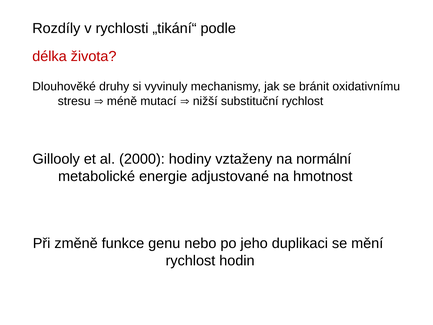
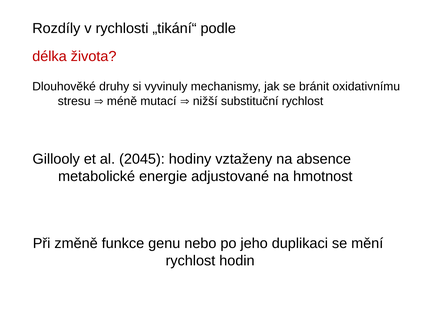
2000: 2000 -> 2045
normální: normální -> absence
